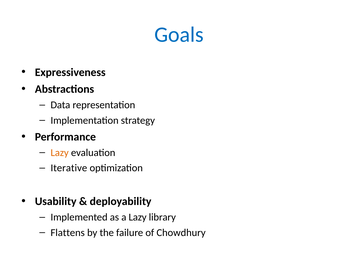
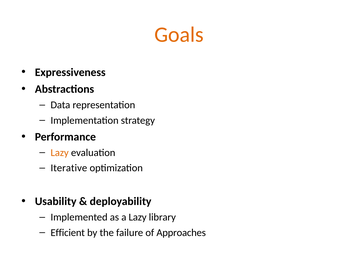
Goals colour: blue -> orange
Flattens: Flattens -> Efficient
Chowdhury: Chowdhury -> Approaches
